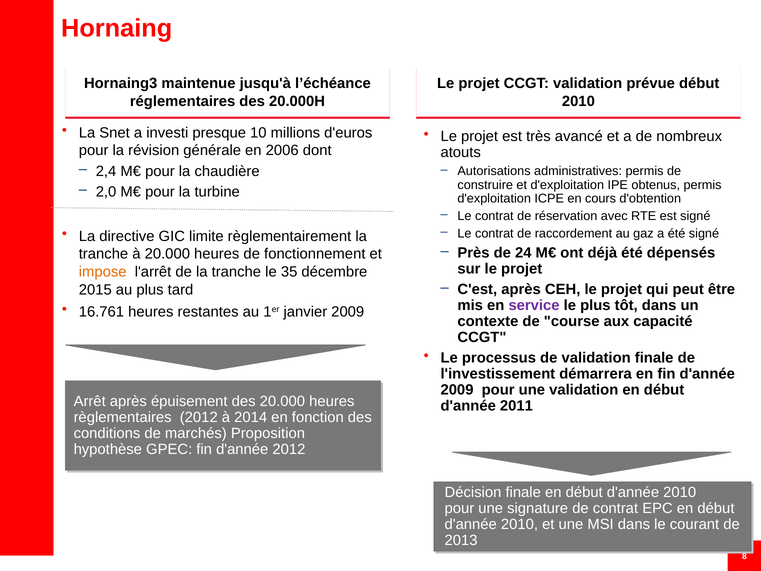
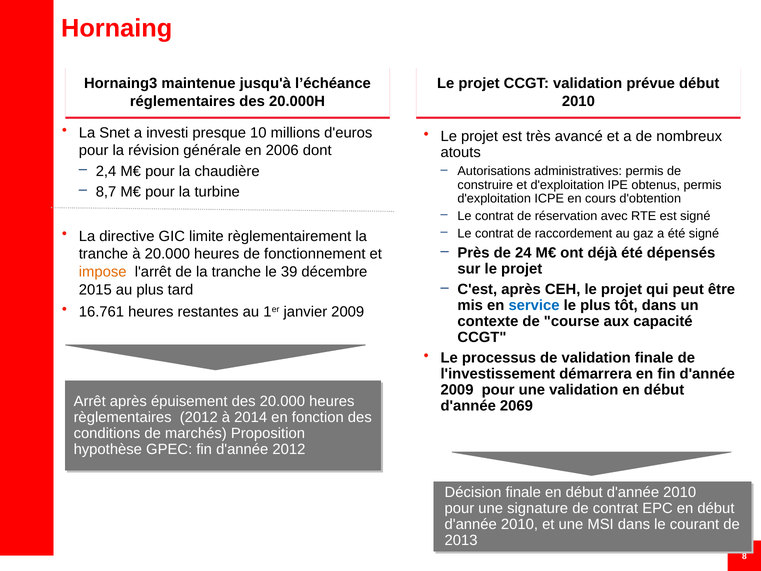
2,0: 2,0 -> 8,7
35: 35 -> 39
service colour: purple -> blue
2011: 2011 -> 2069
